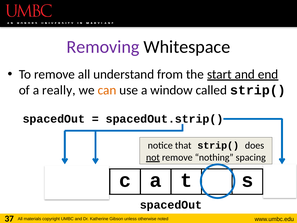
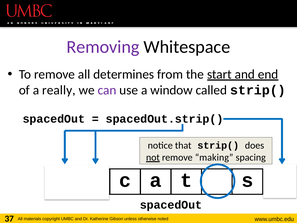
understand: understand -> determines
can colour: orange -> purple
nothing: nothing -> making
